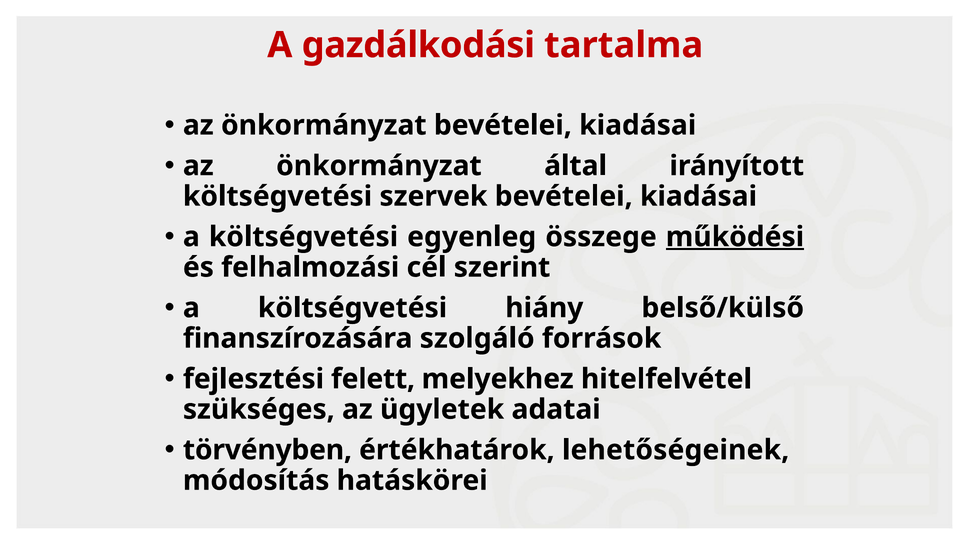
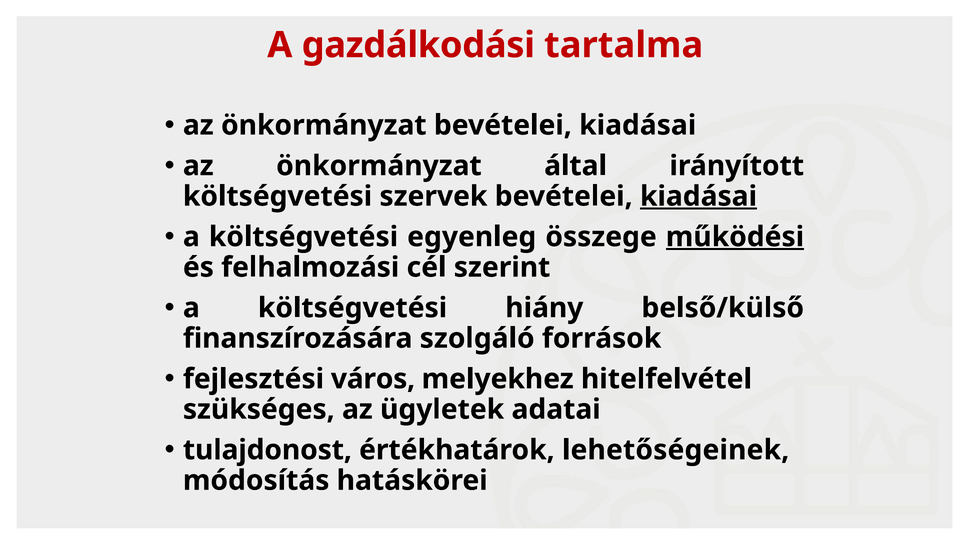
kiadásai at (698, 196) underline: none -> present
felett: felett -> város
törvényben: törvényben -> tulajdonost
